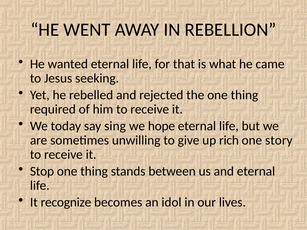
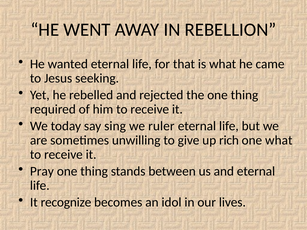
hope: hope -> ruler
one story: story -> what
Stop: Stop -> Pray
